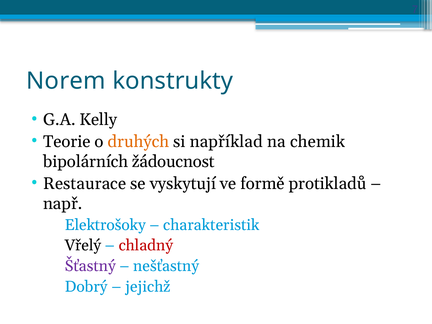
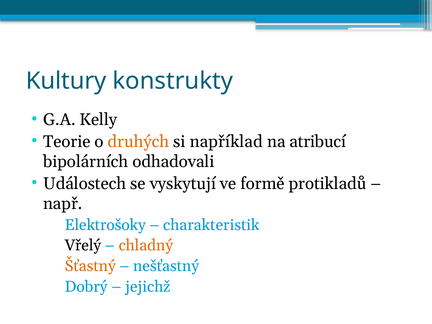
Norem: Norem -> Kultury
chemik: chemik -> atribucí
žádoucnost: žádoucnost -> odhadovali
Restaurace: Restaurace -> Událostech
chladný colour: red -> orange
Šťastný colour: purple -> orange
